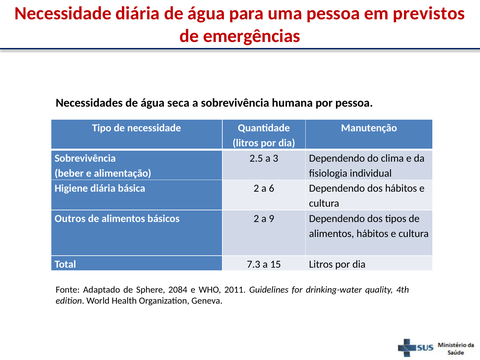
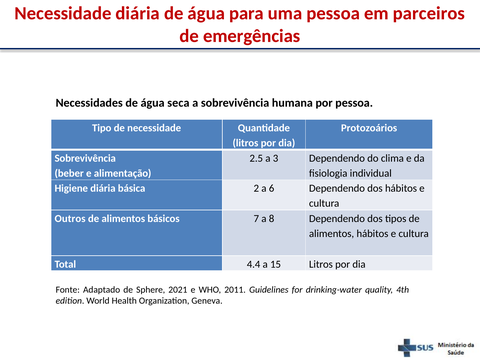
previstos: previstos -> parceiros
Manutenção: Manutenção -> Protozoários
básicos 2: 2 -> 7
9: 9 -> 8
7.3: 7.3 -> 4.4
2084: 2084 -> 2021
